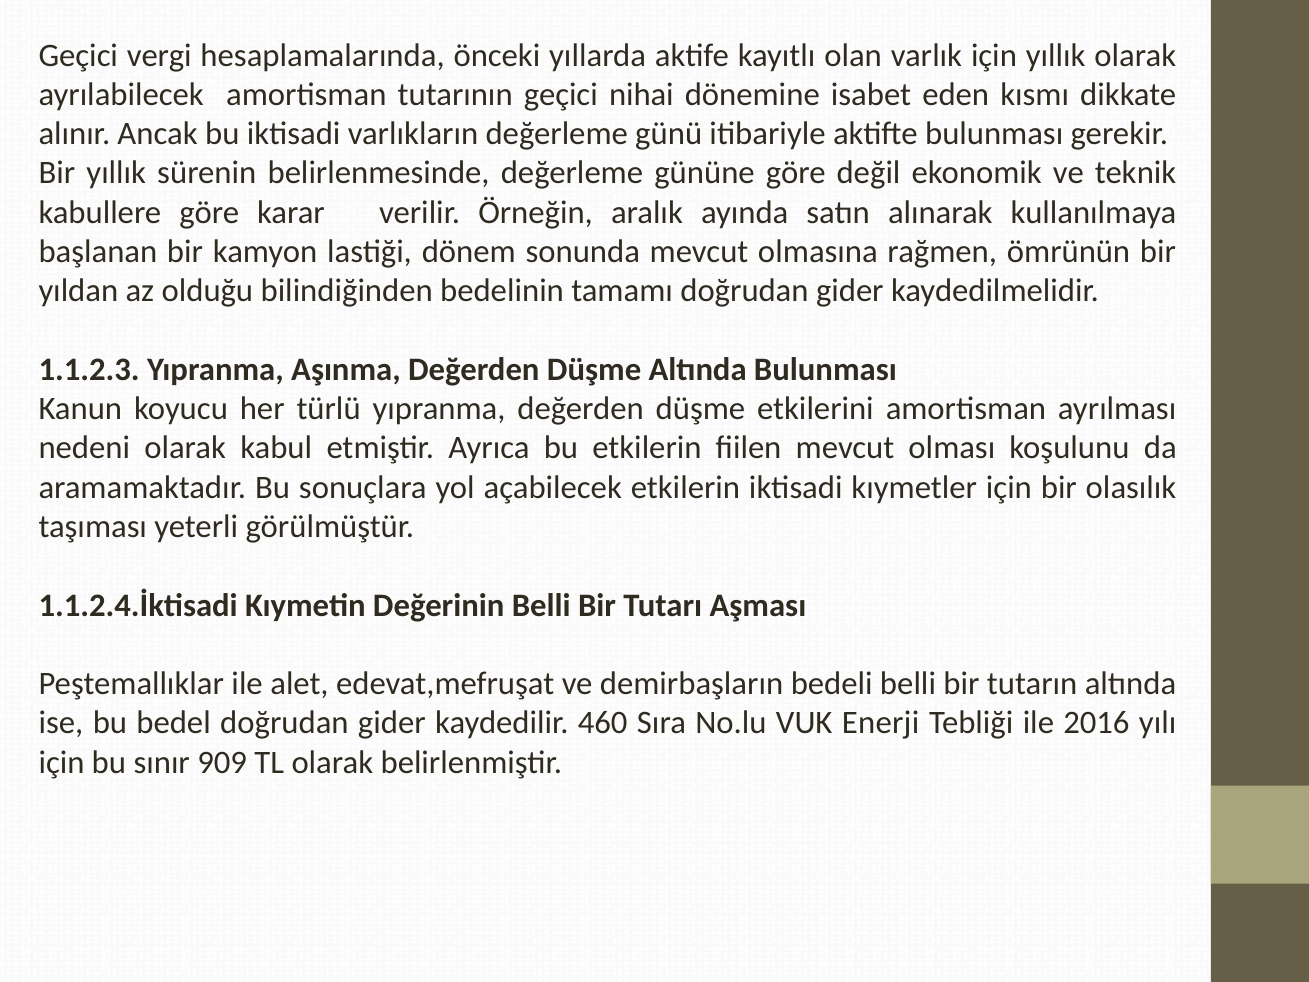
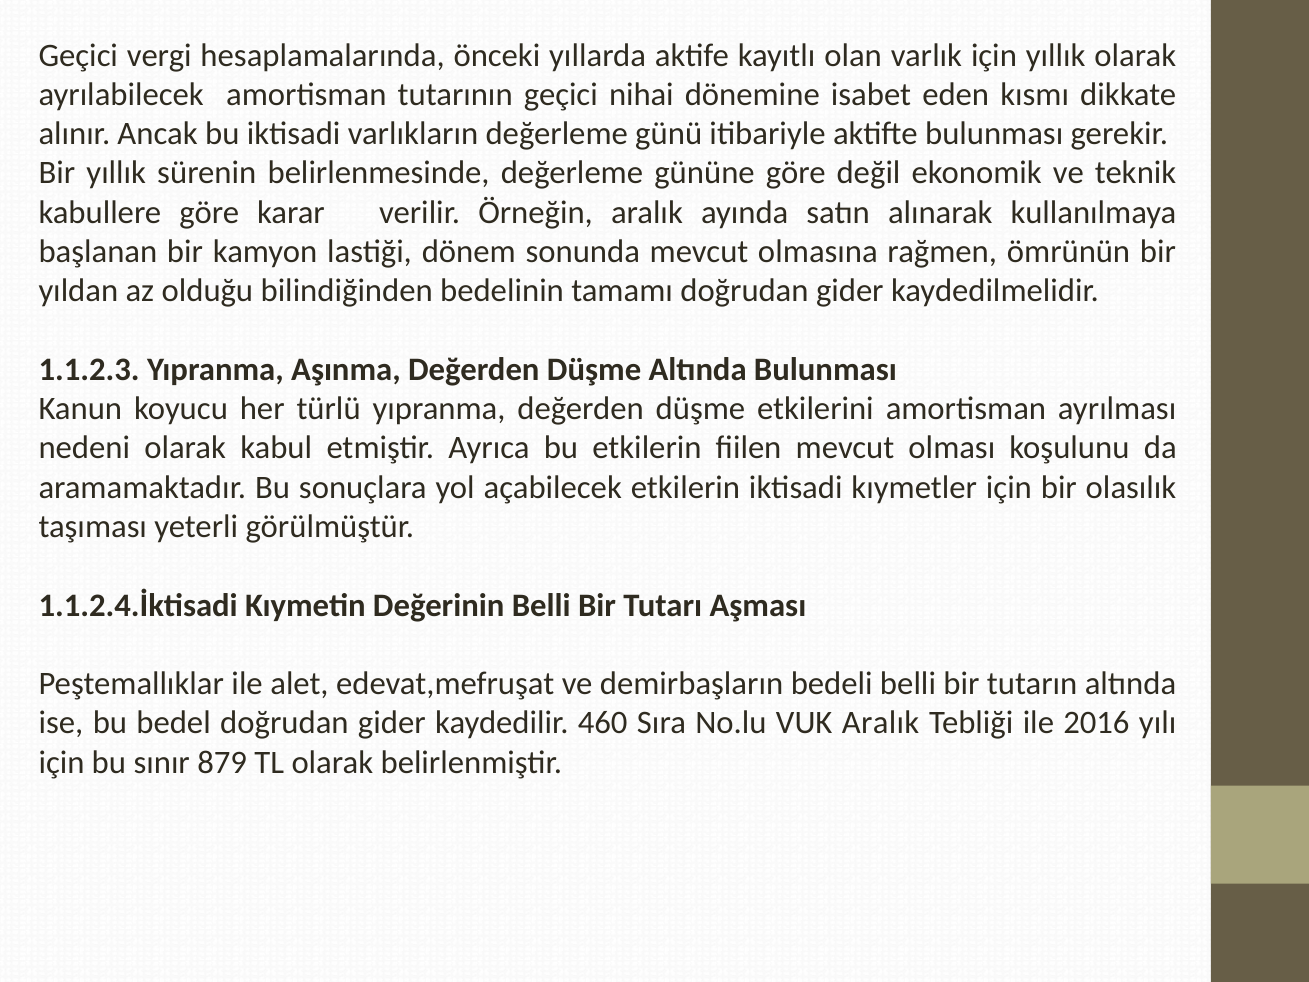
VUK Enerji: Enerji -> Aralık
909: 909 -> 879
